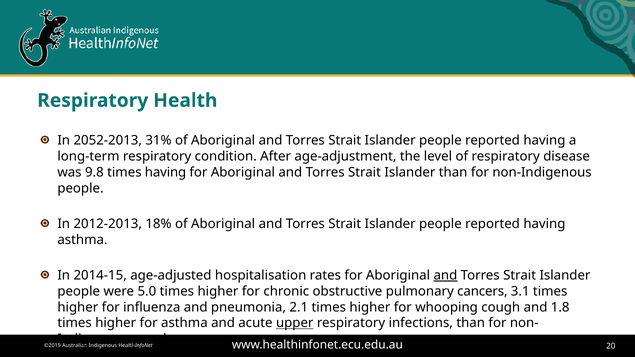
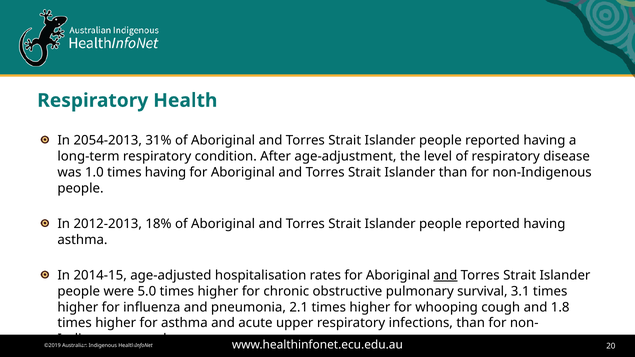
2052-2013: 2052-2013 -> 2054-2013
9.8: 9.8 -> 1.0
cancers: cancers -> survival
upper underline: present -> none
